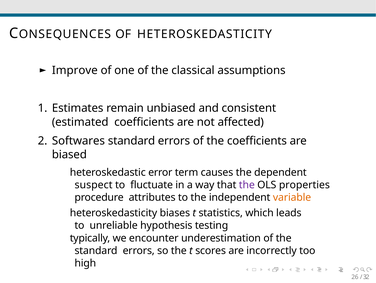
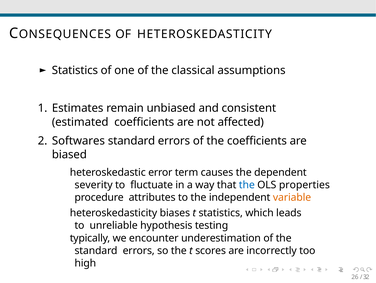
Improve at (75, 70): Improve -> Statistics
suspect: suspect -> severity
the at (247, 184) colour: purple -> blue
